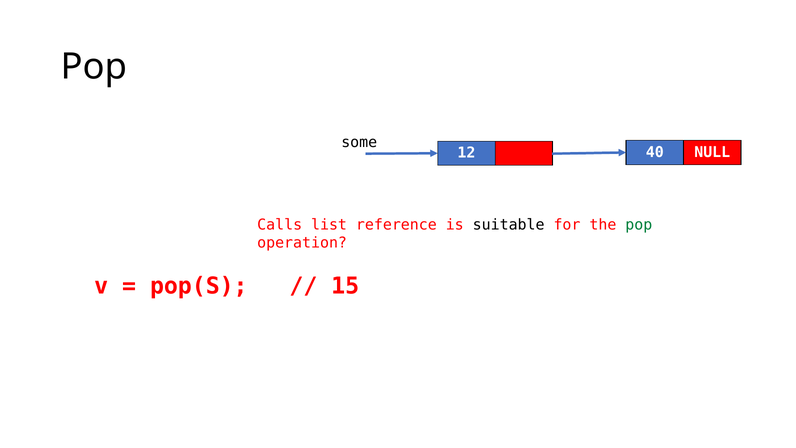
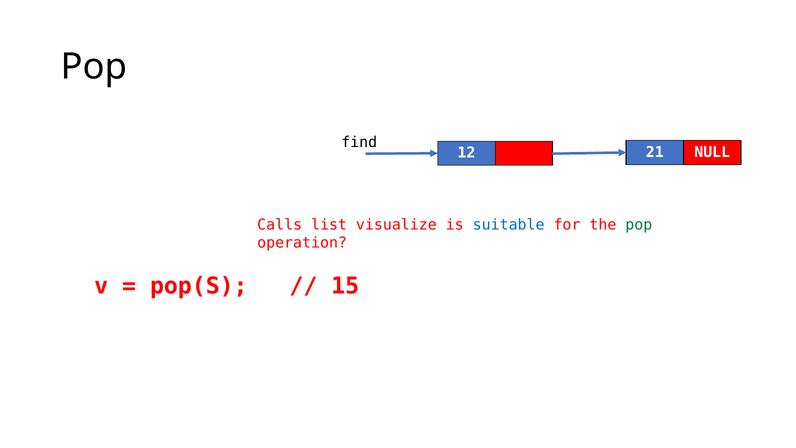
some: some -> find
40: 40 -> 21
reference: reference -> visualize
suitable colour: black -> blue
